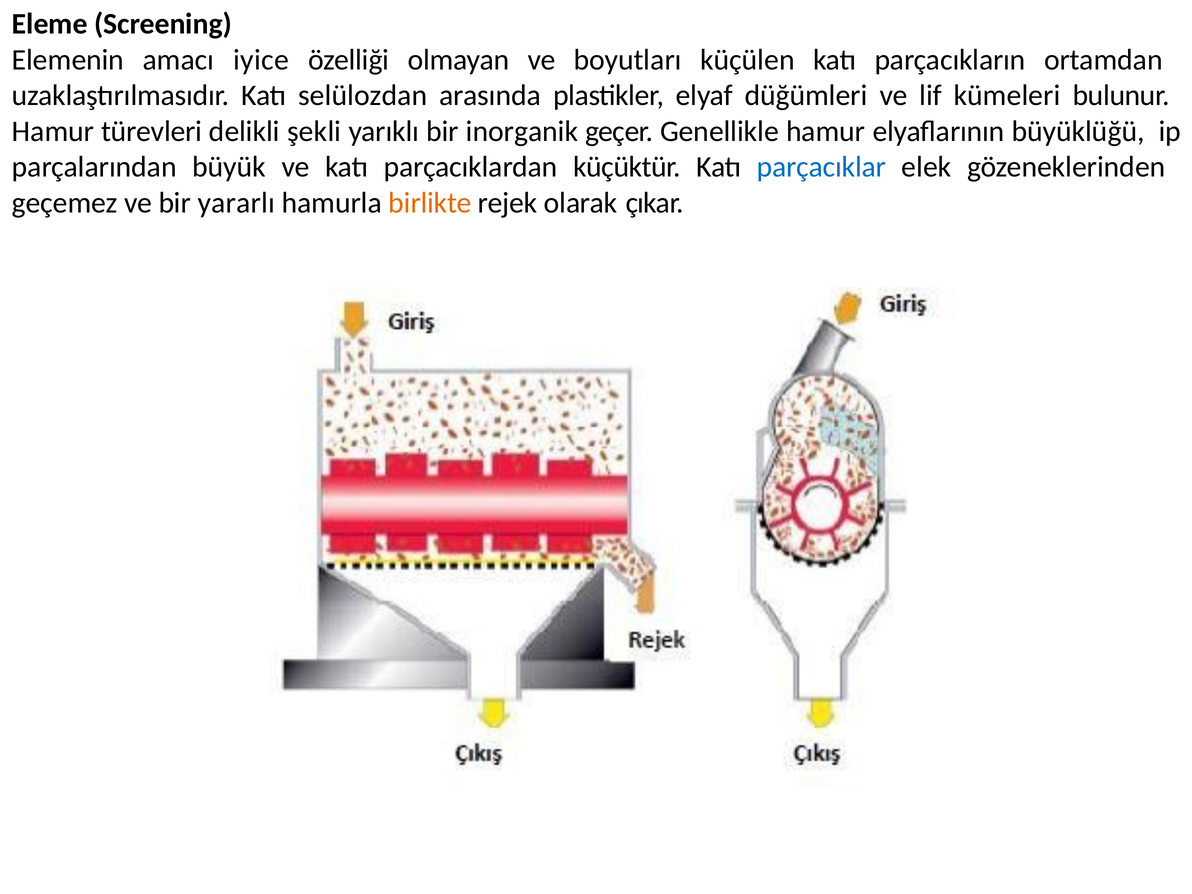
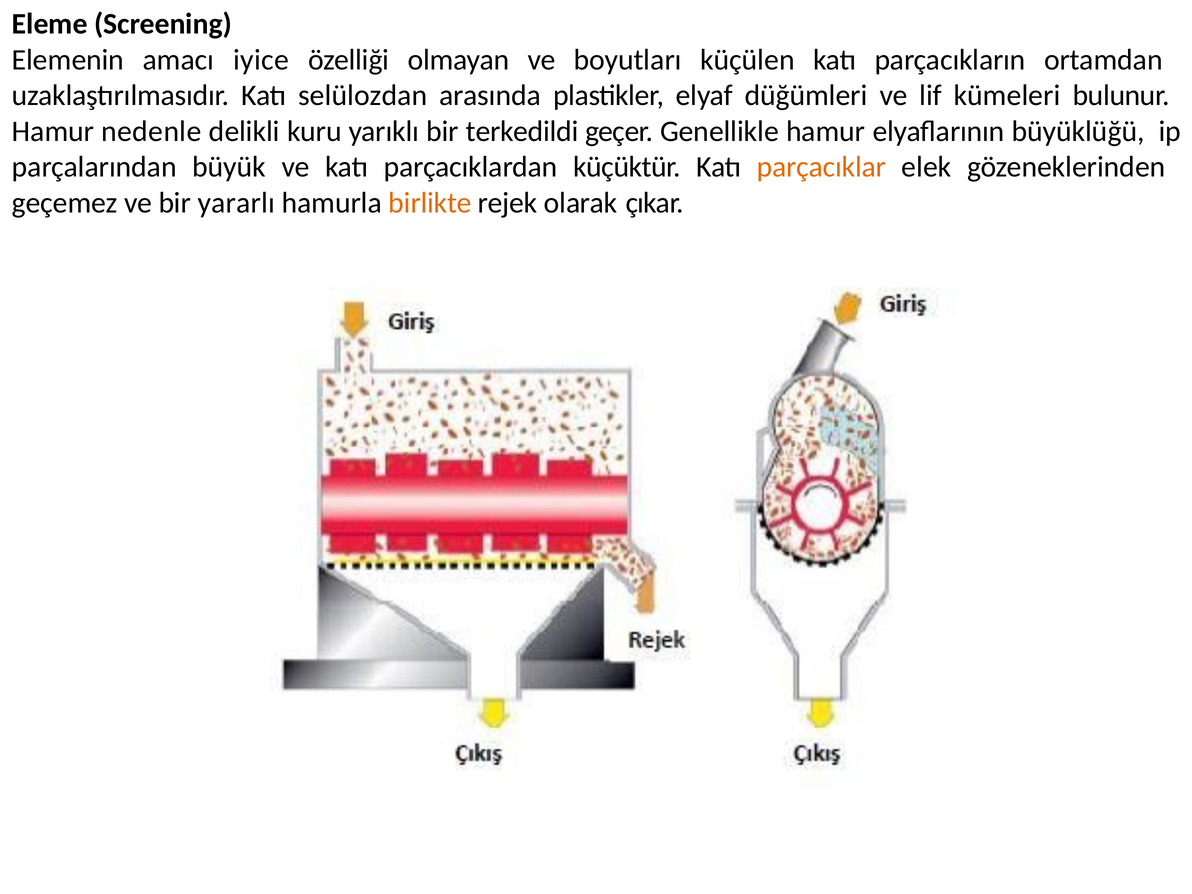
türevleri: türevleri -> nedenle
şekli: şekli -> kuru
inorganik: inorganik -> terkedildi
parçacıklar colour: blue -> orange
